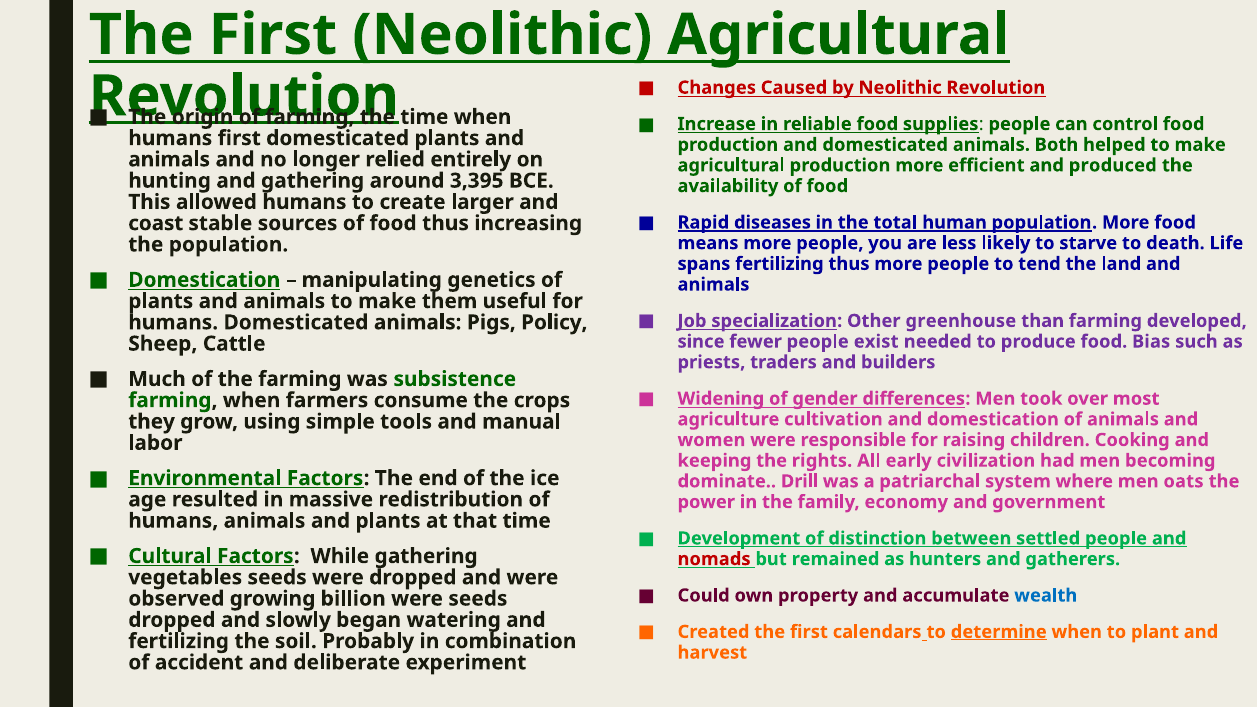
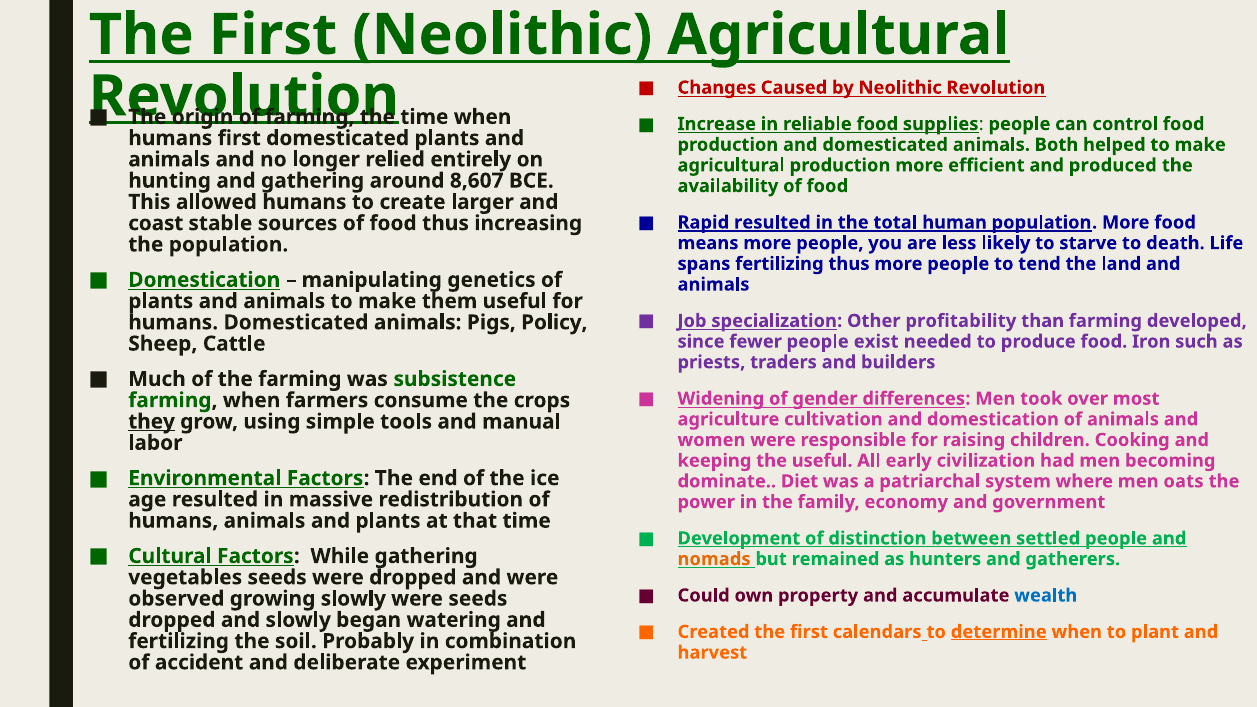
3,395: 3,395 -> 8,607
Rapid diseases: diseases -> resulted
greenhouse: greenhouse -> profitability
Bias: Bias -> Iron
they underline: none -> present
the rights: rights -> useful
Drill: Drill -> Diet
nomads colour: red -> orange
growing billion: billion -> slowly
